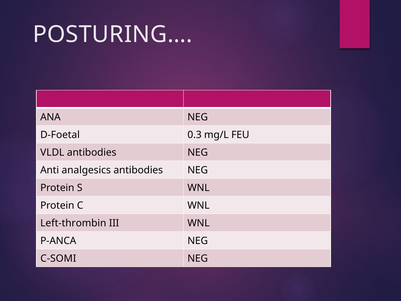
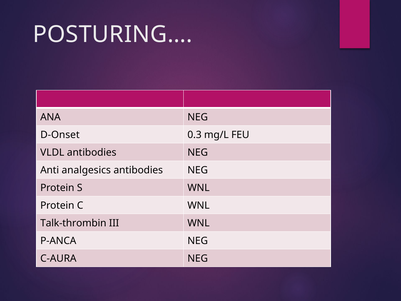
D-Foetal: D-Foetal -> D-Onset
Left-thrombin: Left-thrombin -> Talk-thrombin
C-SOMI: C-SOMI -> C-AURA
